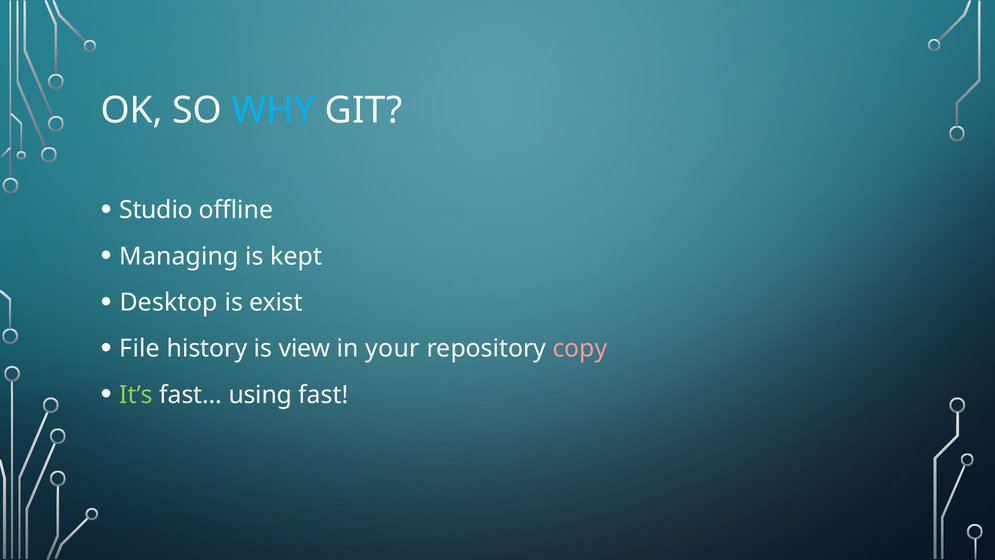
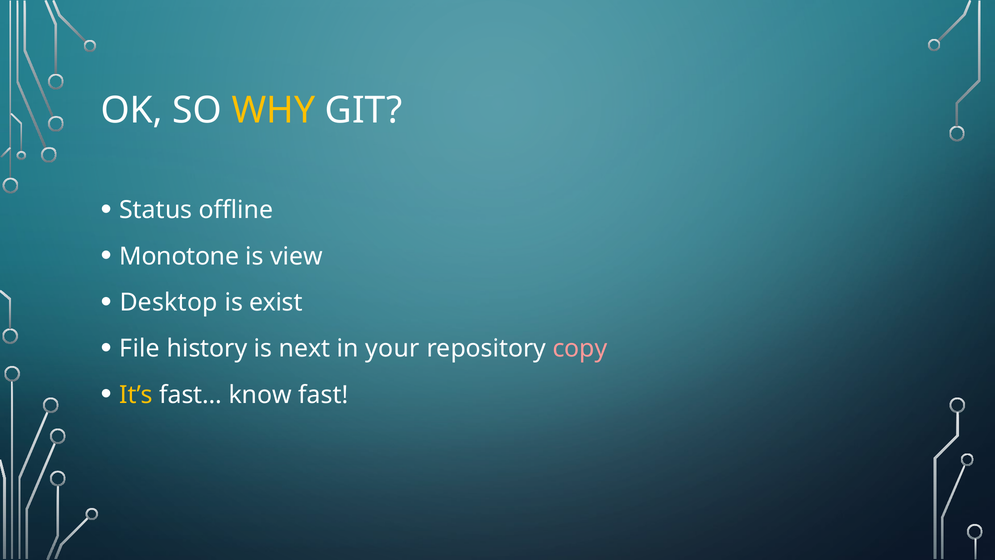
WHY colour: light blue -> yellow
Studio: Studio -> Status
Managing: Managing -> Monotone
kept: kept -> view
view: view -> next
It’s colour: light green -> yellow
using: using -> know
